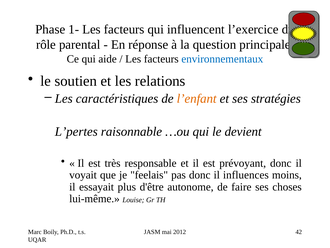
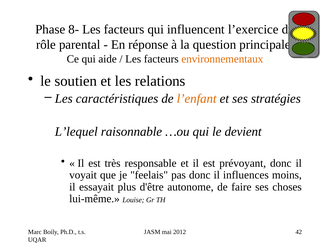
1-: 1- -> 8-
environnementaux colour: blue -> orange
L’pertes: L’pertes -> L’lequel
